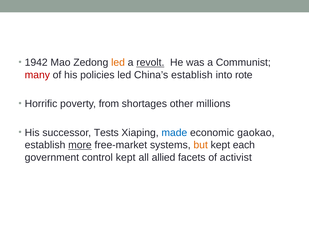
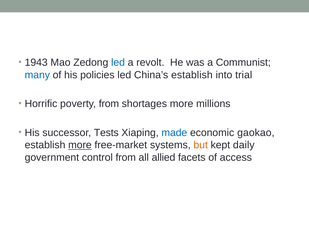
1942: 1942 -> 1943
led at (118, 63) colour: orange -> blue
revolt underline: present -> none
many colour: red -> blue
rote: rote -> trial
shortages other: other -> more
each: each -> daily
control kept: kept -> from
activist: activist -> access
